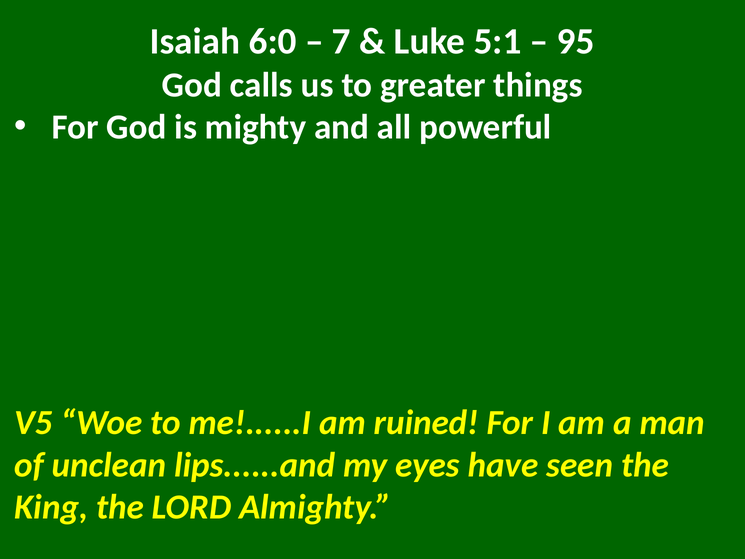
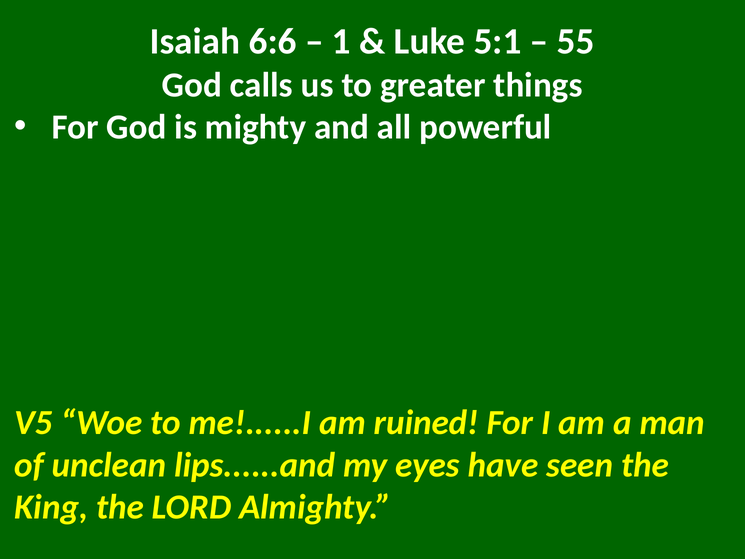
6:0: 6:0 -> 6:6
7: 7 -> 1
95: 95 -> 55
